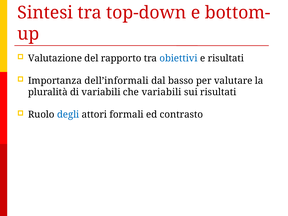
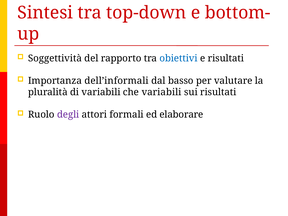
Valutazione: Valutazione -> Soggettività
degli colour: blue -> purple
contrasto: contrasto -> elaborare
